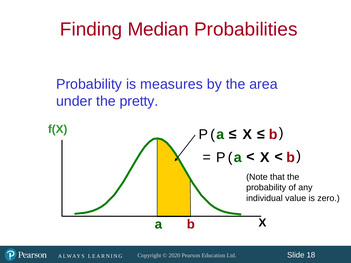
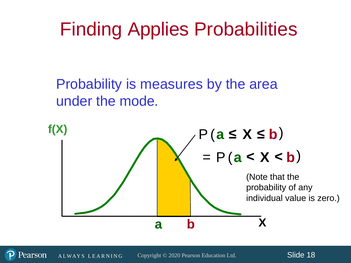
Median: Median -> Applies
pretty: pretty -> mode
